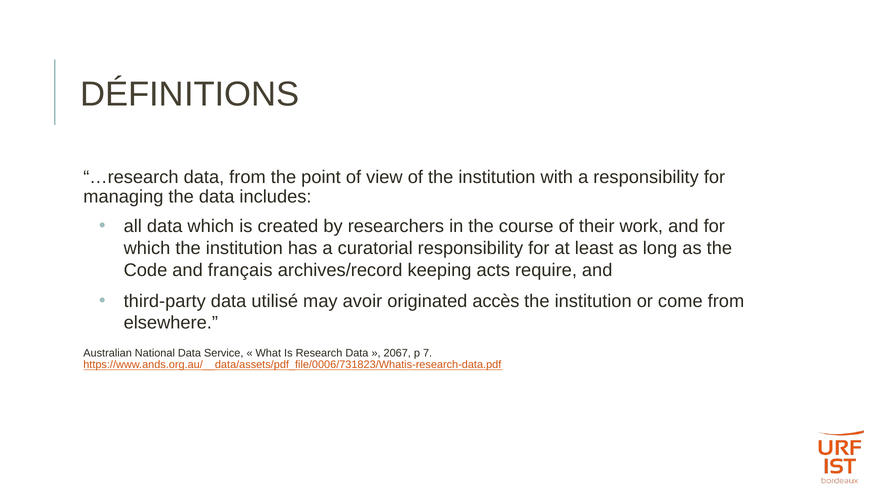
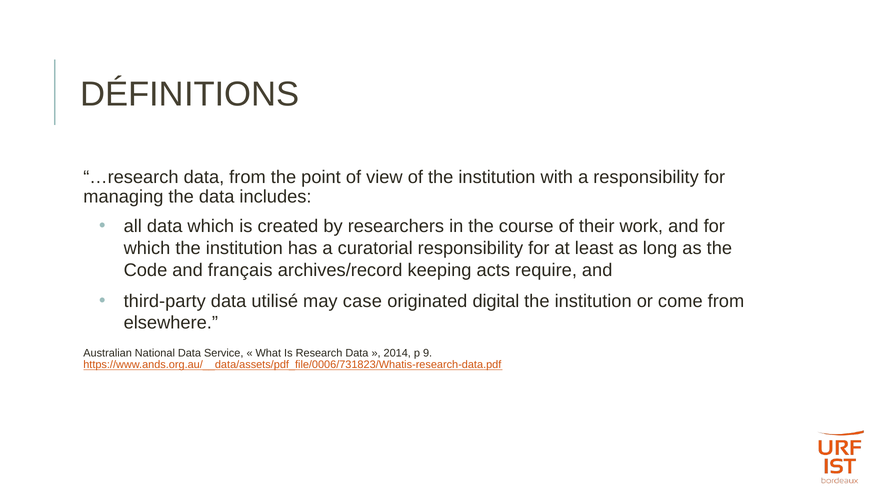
avoir: avoir -> case
accès: accès -> digital
2067: 2067 -> 2014
7: 7 -> 9
